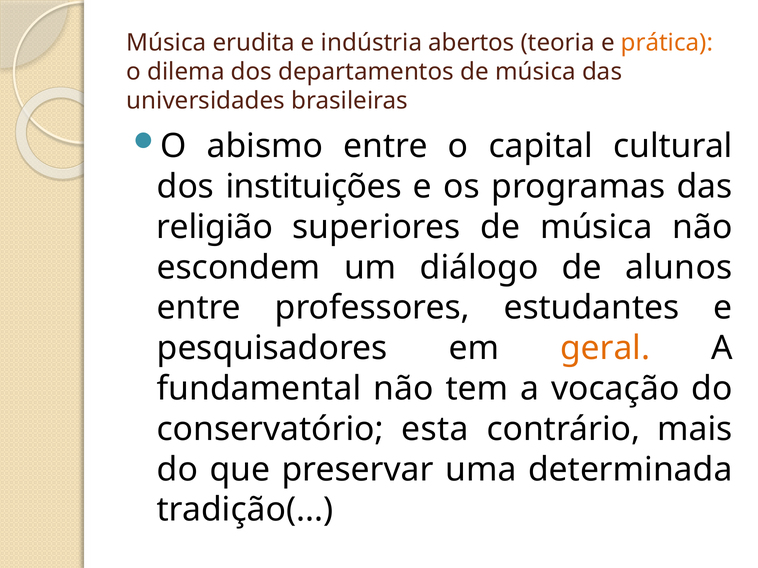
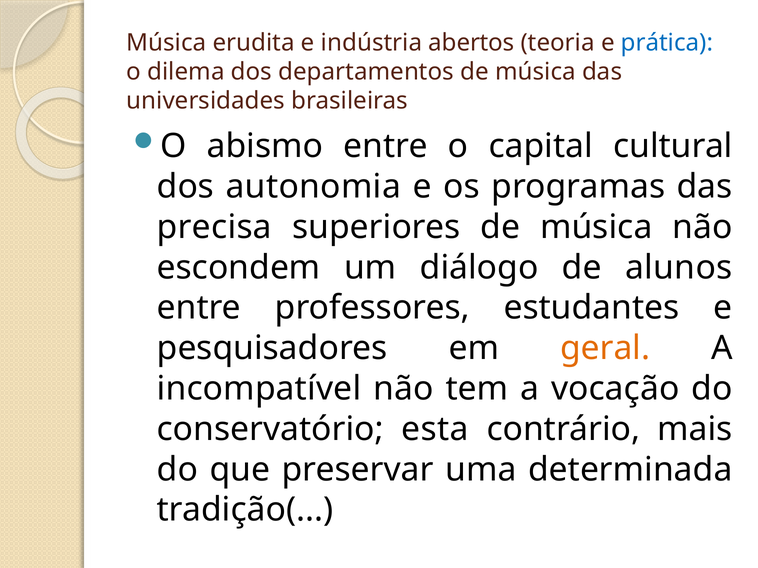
prática colour: orange -> blue
instituições: instituições -> autonomia
religião: religião -> precisa
fundamental: fundamental -> incompatível
